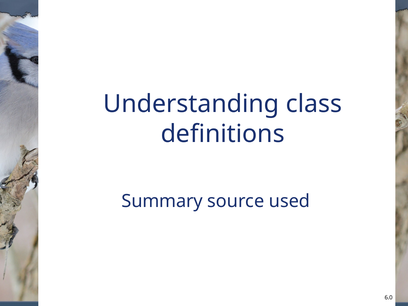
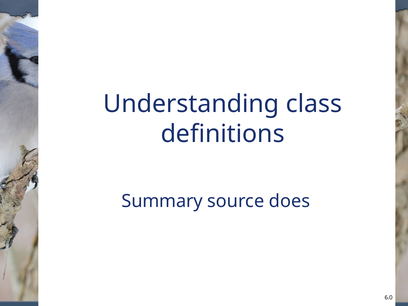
used: used -> does
